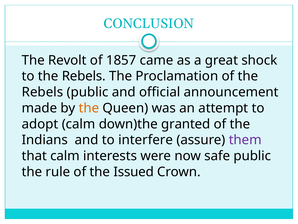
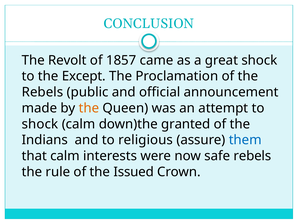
to the Rebels: Rebels -> Except
adopt at (40, 124): adopt -> shock
interfere: interfere -> religious
them colour: purple -> blue
safe public: public -> rebels
